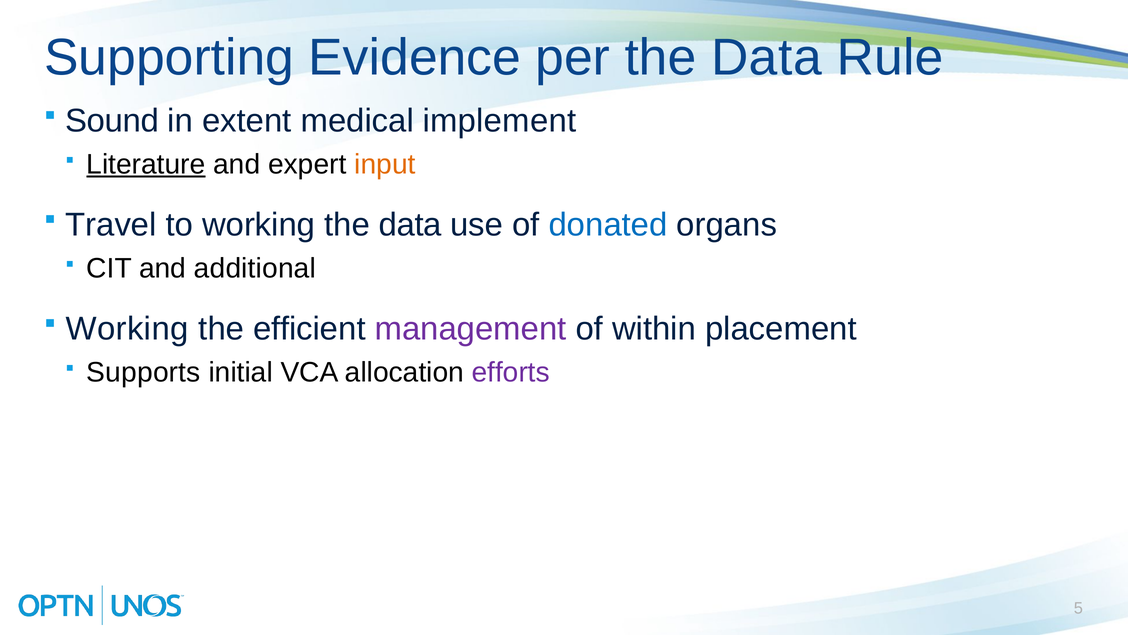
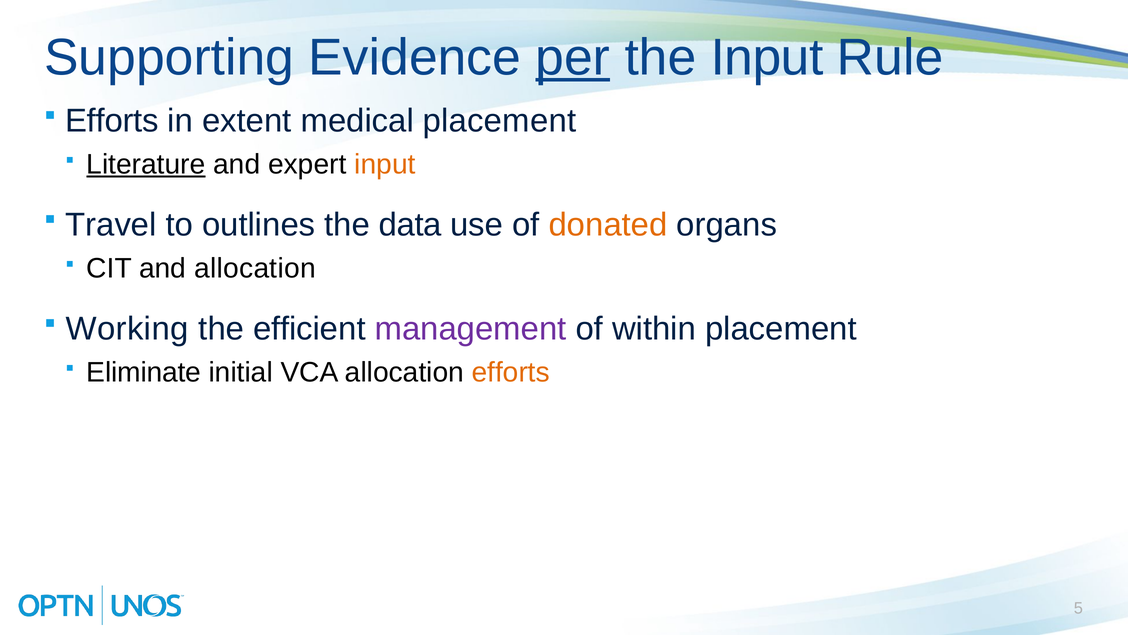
per underline: none -> present
Data at (766, 57): Data -> Input
Sound at (112, 121): Sound -> Efforts
medical implement: implement -> placement
to working: working -> outlines
donated colour: blue -> orange
and additional: additional -> allocation
Supports: Supports -> Eliminate
efforts at (511, 372) colour: purple -> orange
